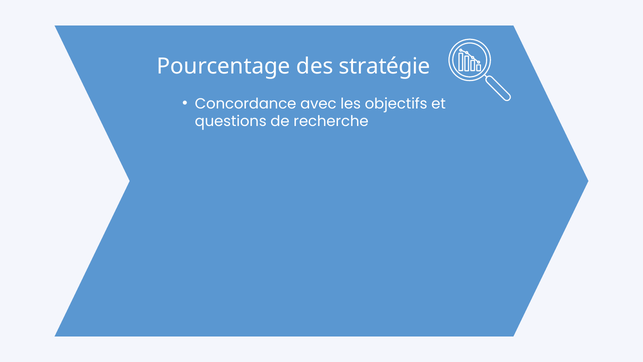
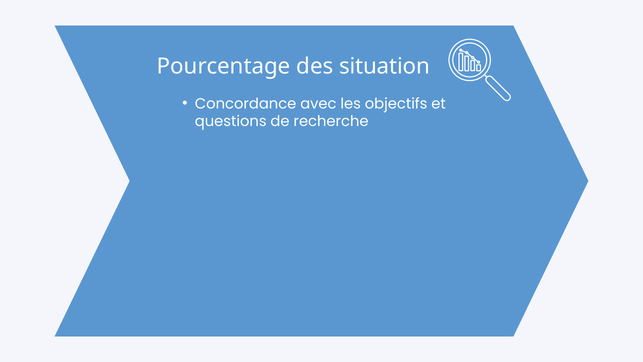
stratégie: stratégie -> situation
